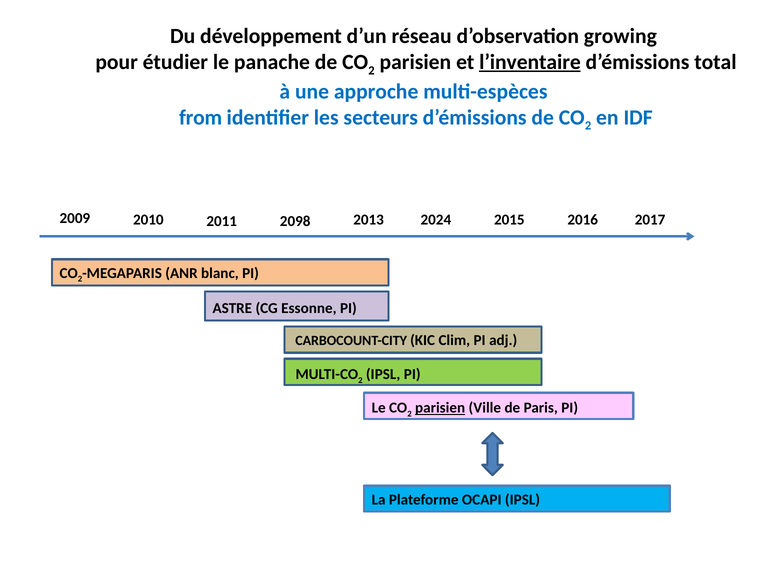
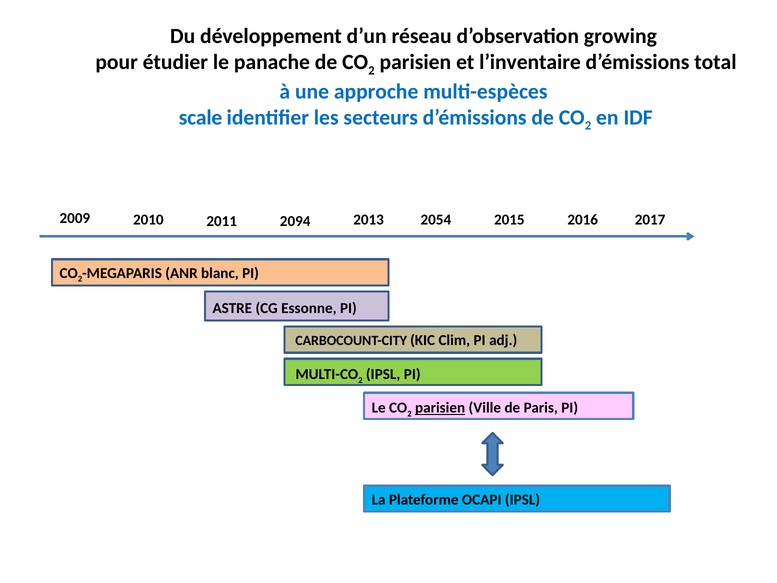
l’inventaire underline: present -> none
from: from -> scale
2098: 2098 -> 2094
2024: 2024 -> 2054
